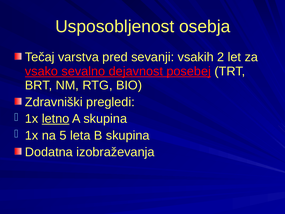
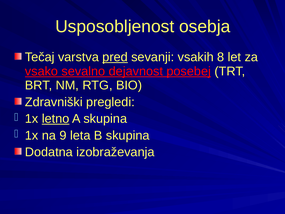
pred underline: none -> present
2: 2 -> 8
5: 5 -> 9
